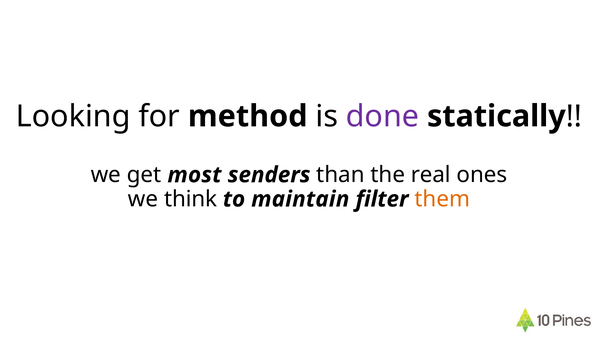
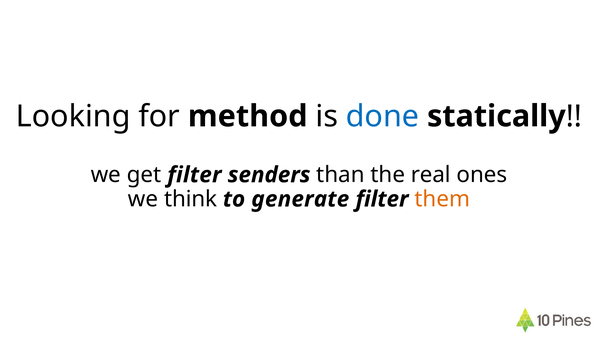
done colour: purple -> blue
get most: most -> filter
maintain: maintain -> generate
